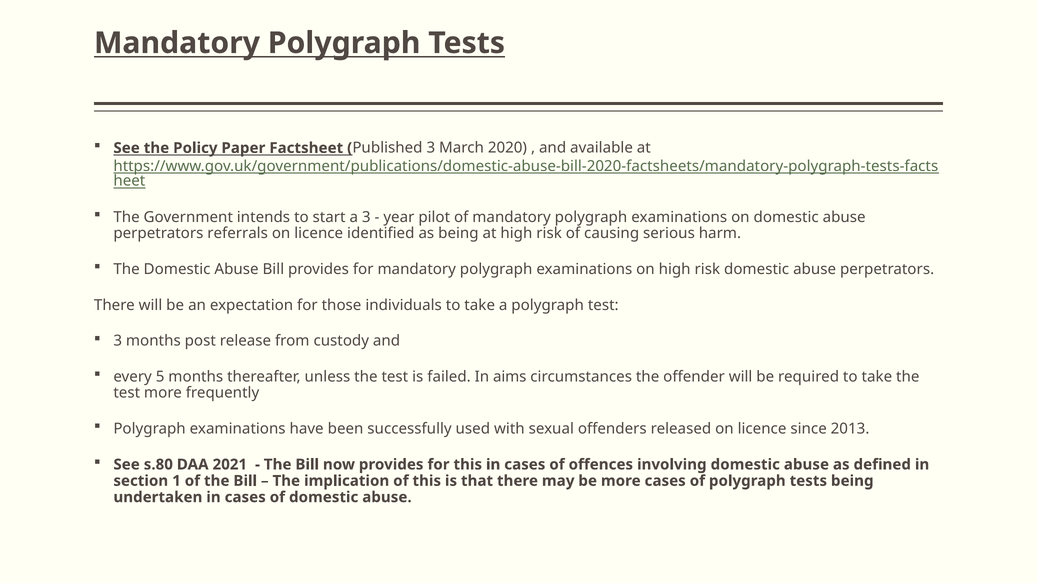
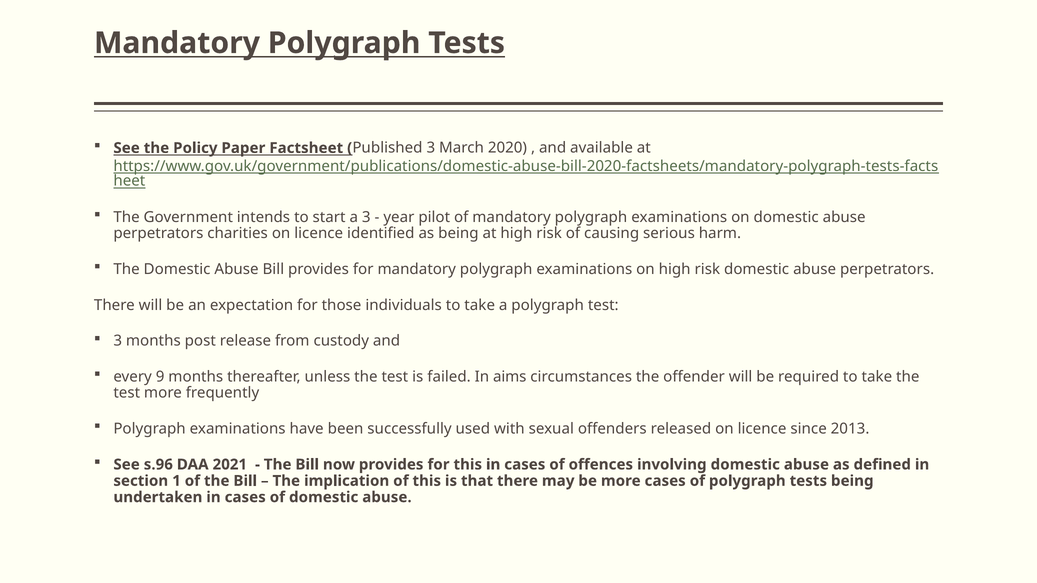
referrals: referrals -> charities
5: 5 -> 9
s.80: s.80 -> s.96
